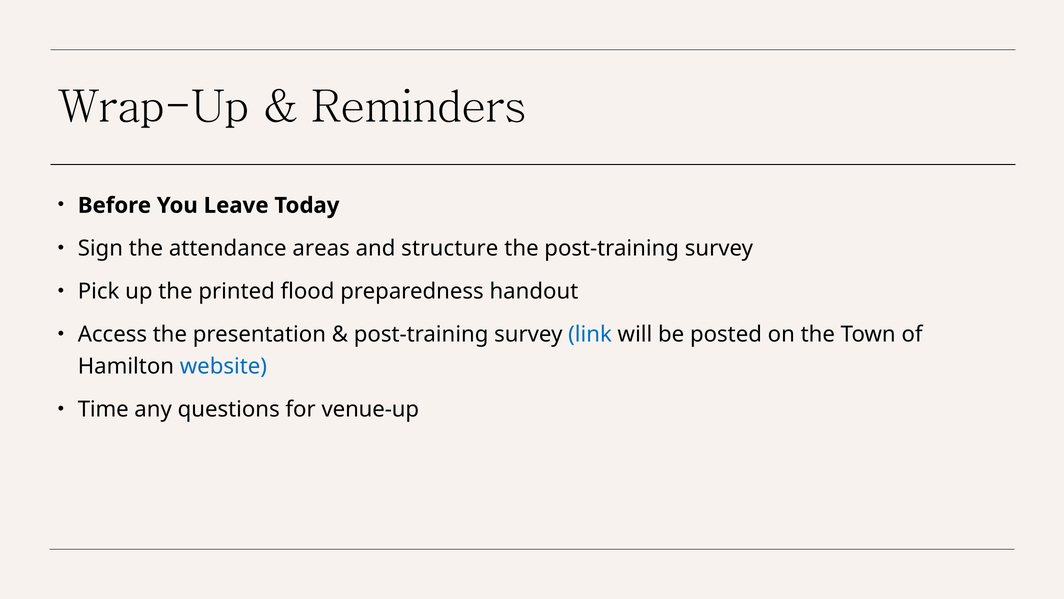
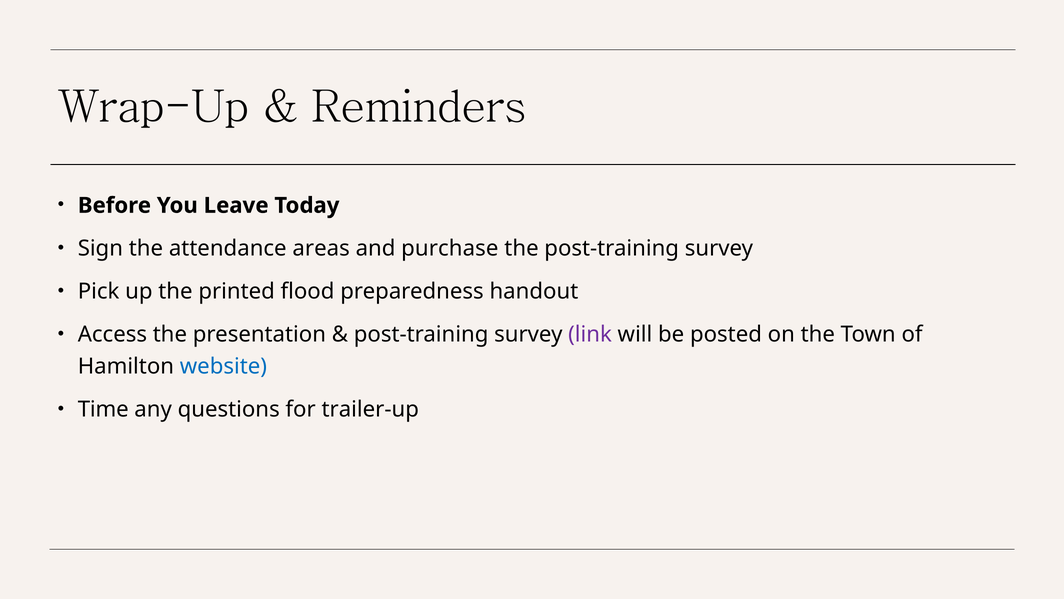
structure: structure -> purchase
link colour: blue -> purple
venue-up: venue-up -> trailer-up
